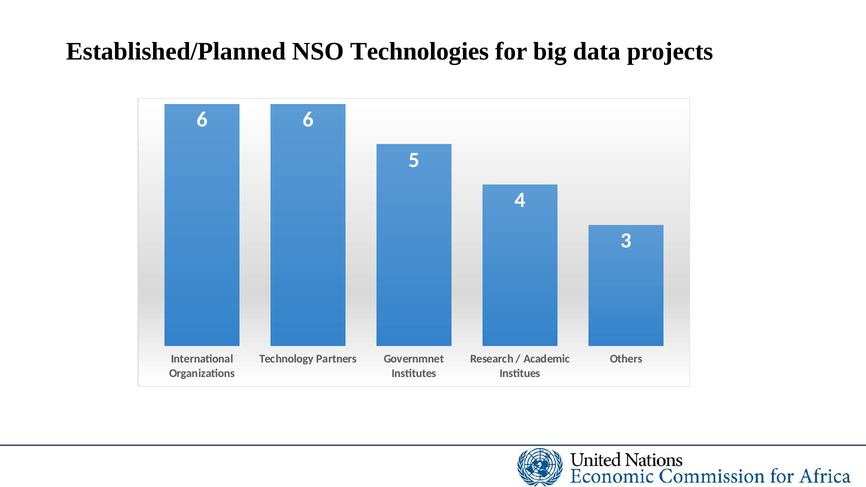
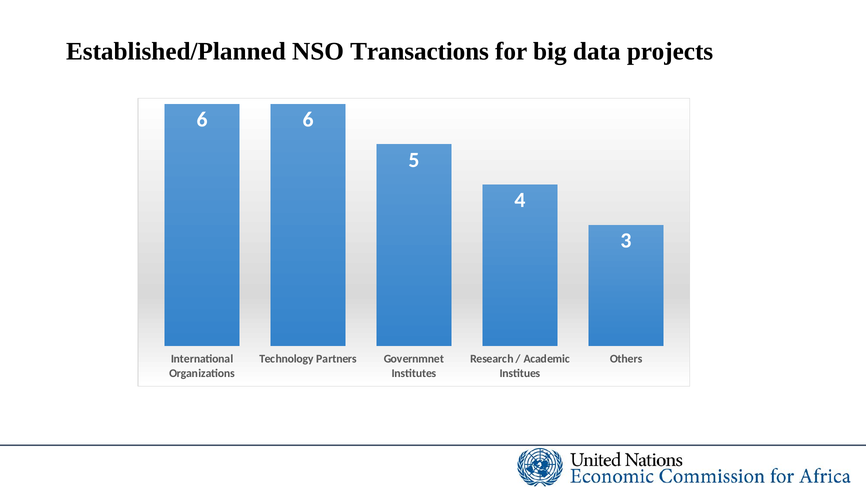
Technologies: Technologies -> Transactions
